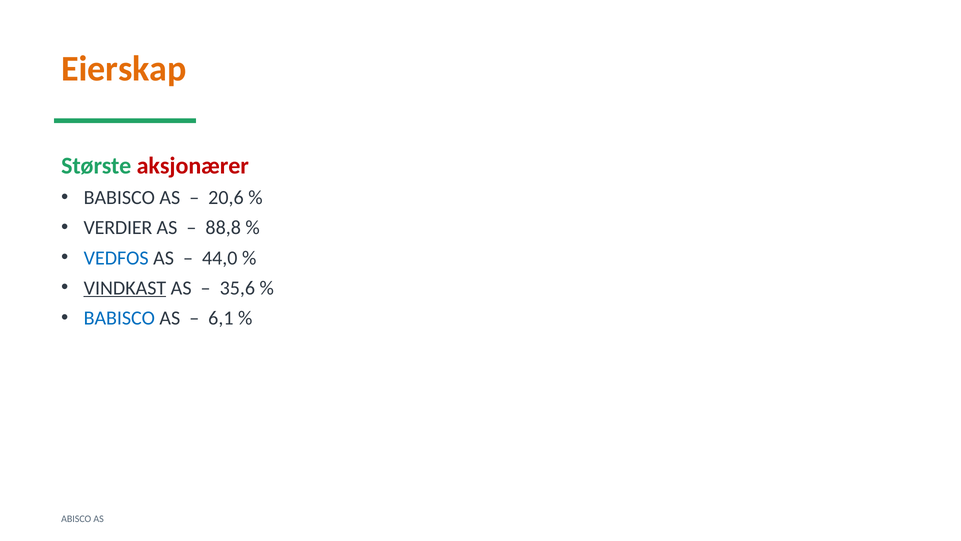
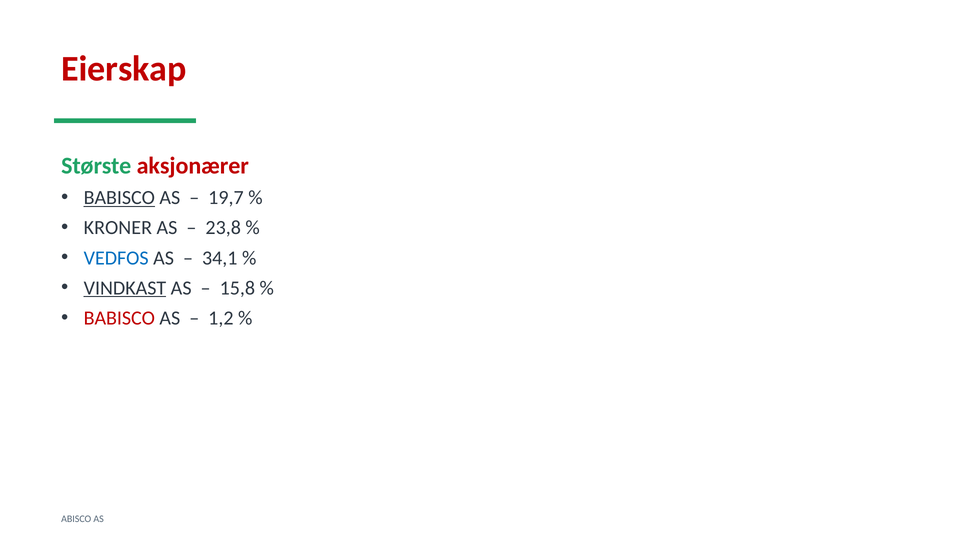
Eierskap colour: orange -> red
BABISCO at (119, 198) underline: none -> present
20,6: 20,6 -> 19,7
VERDIER: VERDIER -> KRONER
88,8: 88,8 -> 23,8
44,0: 44,0 -> 34,1
35,6: 35,6 -> 15,8
BABISCO at (119, 318) colour: blue -> red
6,1: 6,1 -> 1,2
